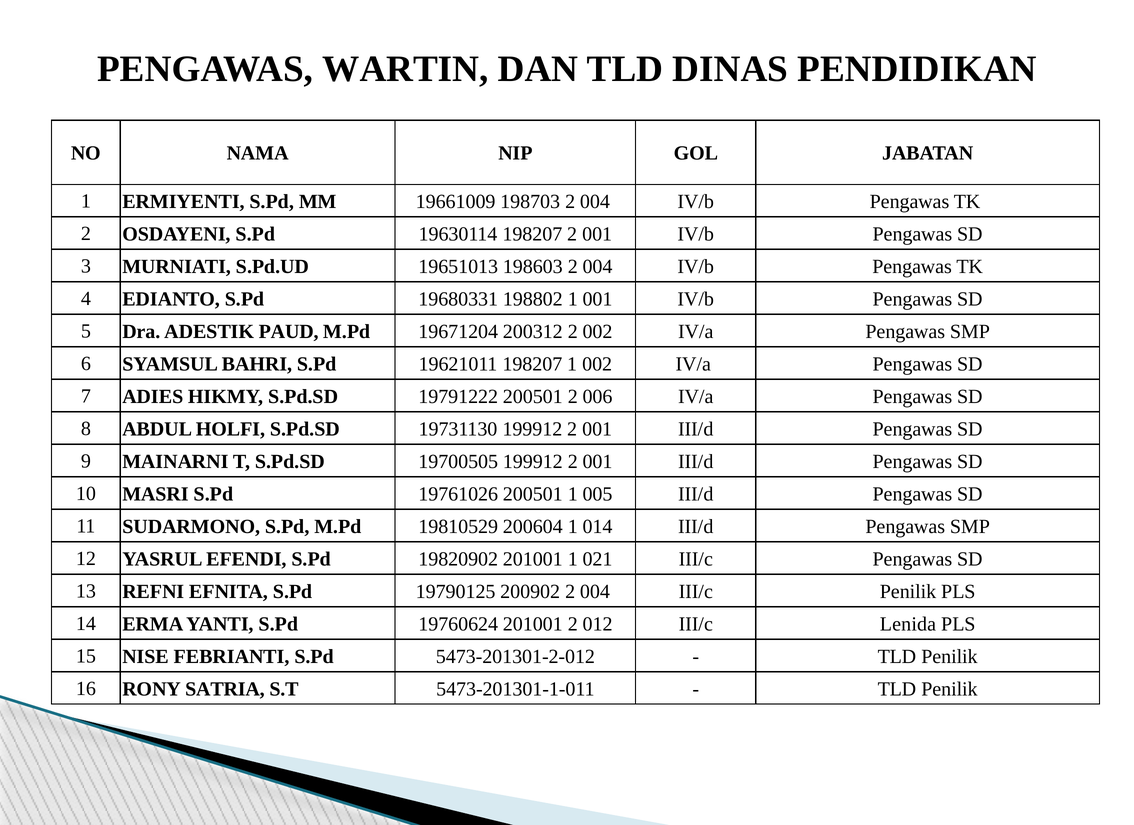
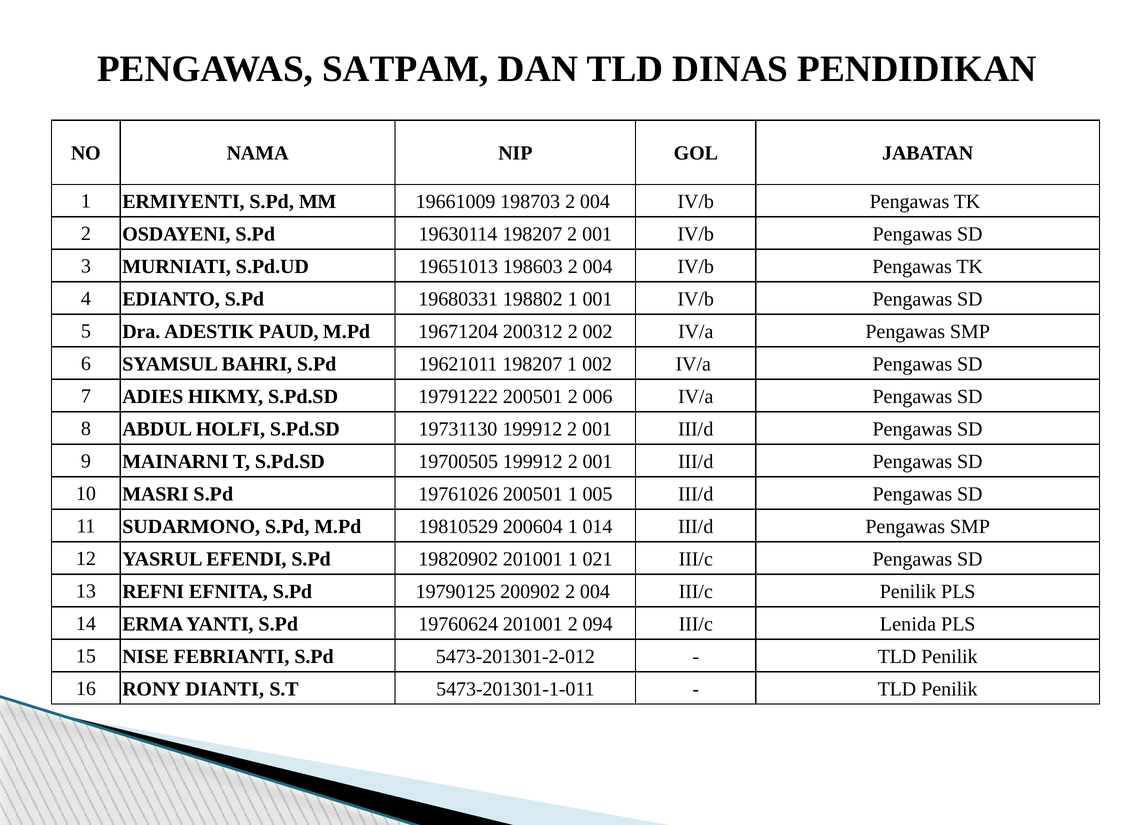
WARTIN: WARTIN -> SATPAM
012: 012 -> 094
SATRIA: SATRIA -> DIANTI
